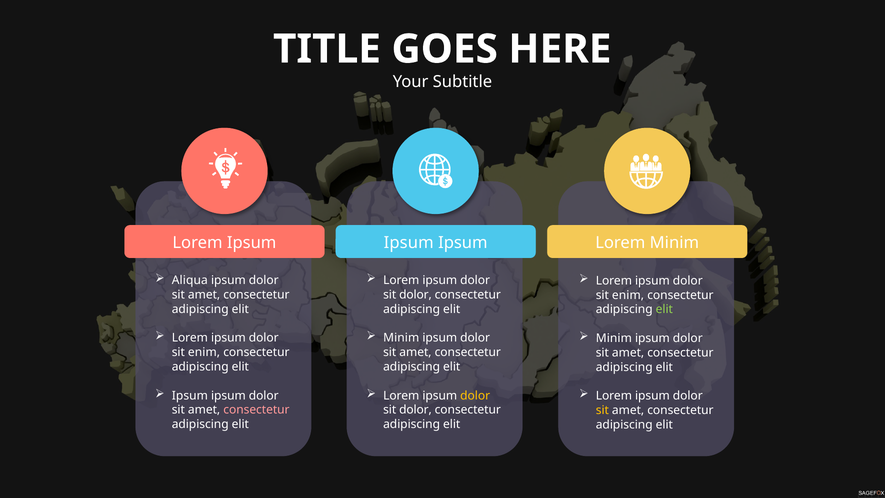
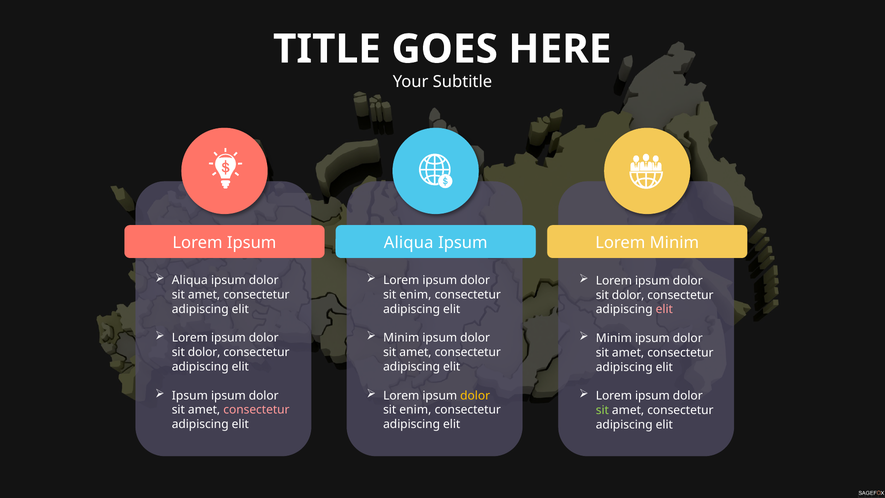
Lorem Ipsum Ipsum: Ipsum -> Aliqua
dolor at (416, 295): dolor -> enim
enim at (628, 295): enim -> dolor
elit at (664, 309) colour: light green -> pink
enim at (204, 352): enim -> dolor
dolor at (416, 410): dolor -> enim
sit at (602, 410) colour: yellow -> light green
